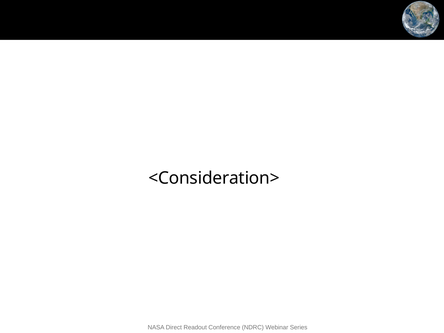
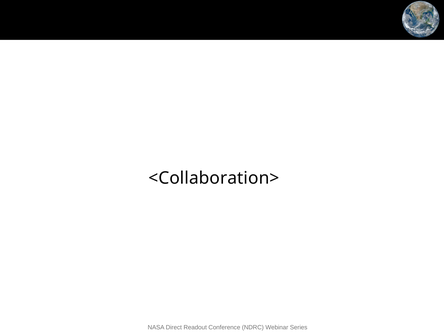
<Consideration>: <Consideration> -> <Collaboration>
